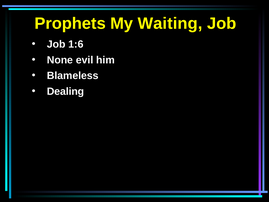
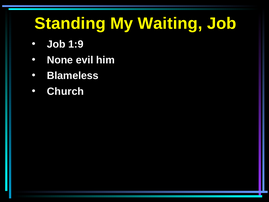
Prophets: Prophets -> Standing
1:6: 1:6 -> 1:9
Dealing: Dealing -> Church
